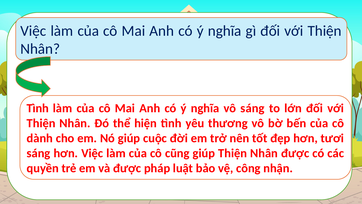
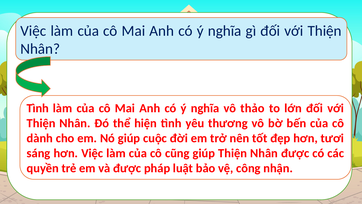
vô sáng: sáng -> thảo
